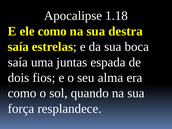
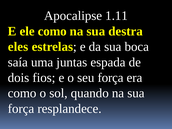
1.18: 1.18 -> 1.11
saía at (18, 47): saía -> eles
seu alma: alma -> força
